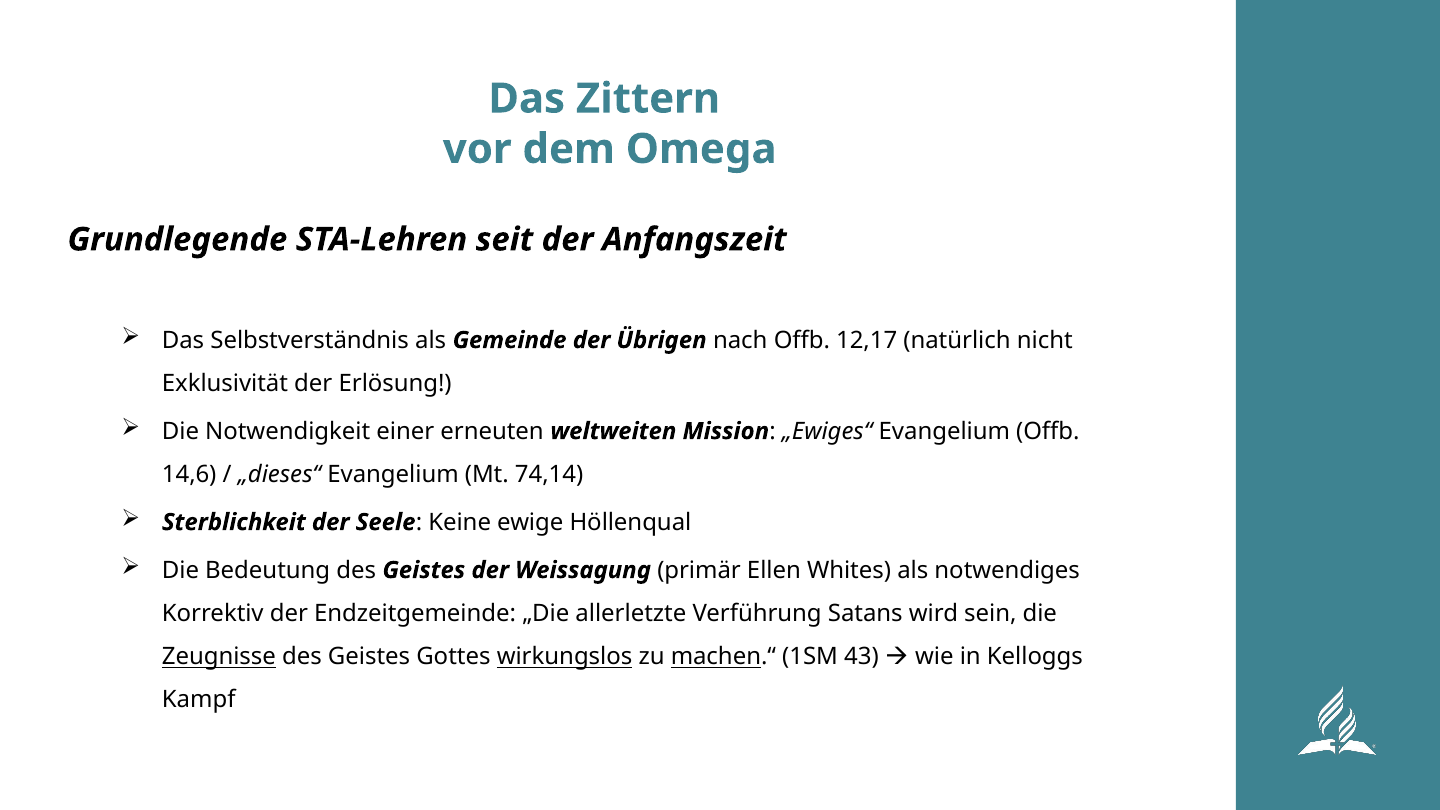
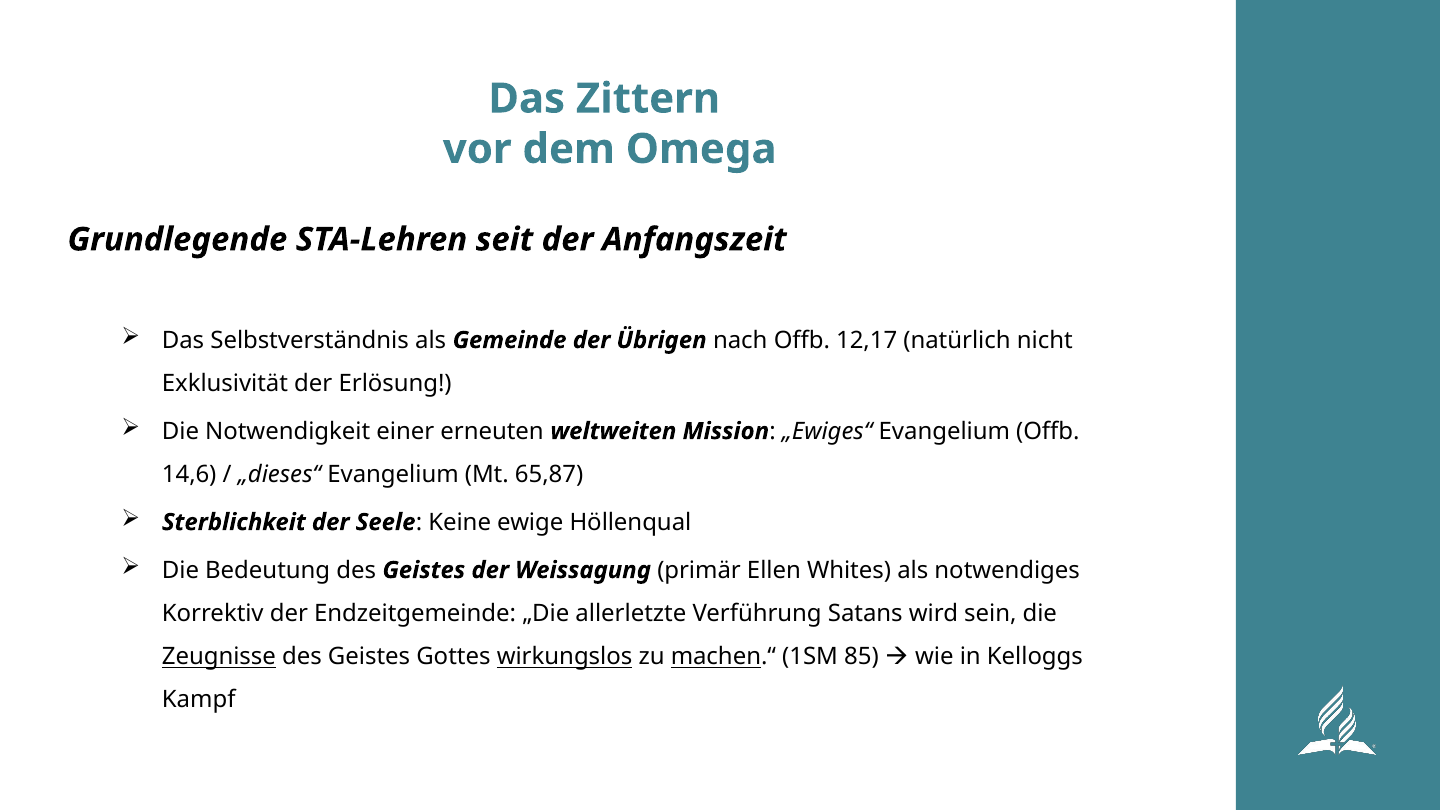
74,14: 74,14 -> 65,87
43: 43 -> 85
